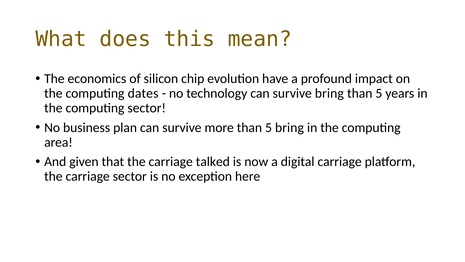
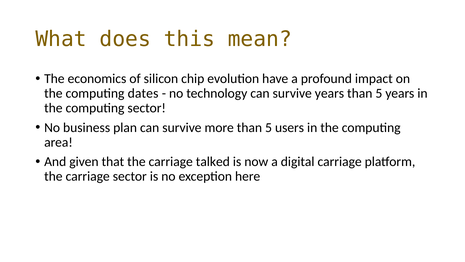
survive bring: bring -> years
5 bring: bring -> users
